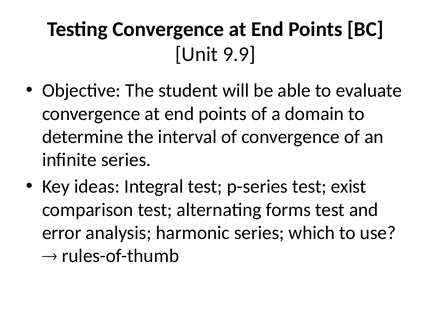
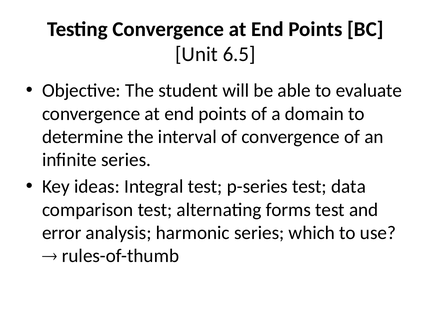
9.9: 9.9 -> 6.5
exist: exist -> data
